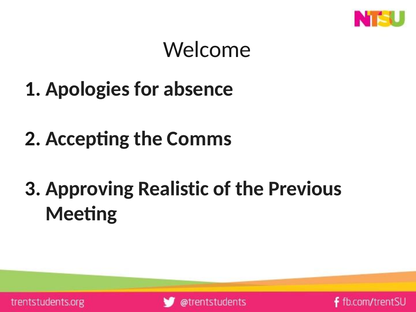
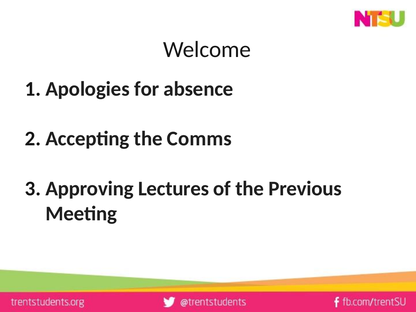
Realistic: Realistic -> Lectures
